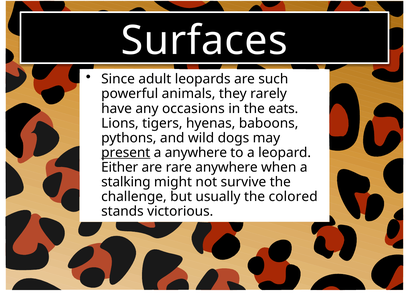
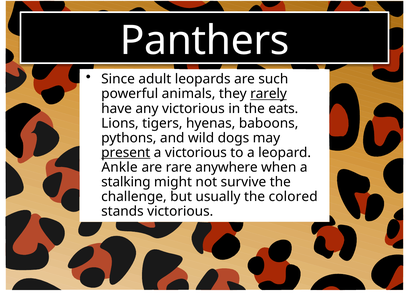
Surfaces: Surfaces -> Panthers
rarely underline: none -> present
any occasions: occasions -> victorious
a anywhere: anywhere -> victorious
Either: Either -> Ankle
